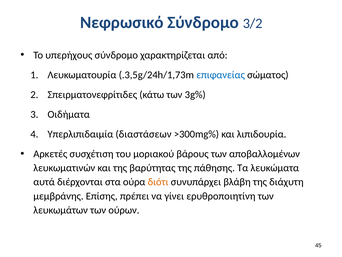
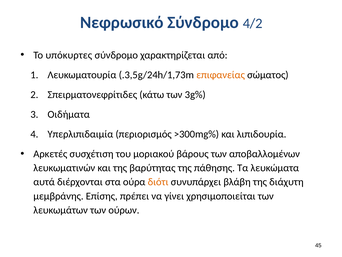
3/2: 3/2 -> 4/2
υπερήχους: υπερήχους -> υπόκυρτες
επιφανείας colour: blue -> orange
διαστάσεων: διαστάσεων -> περιορισμός
ερυθροποιητίνη: ερυθροποιητίνη -> χρησιμοποιείται
